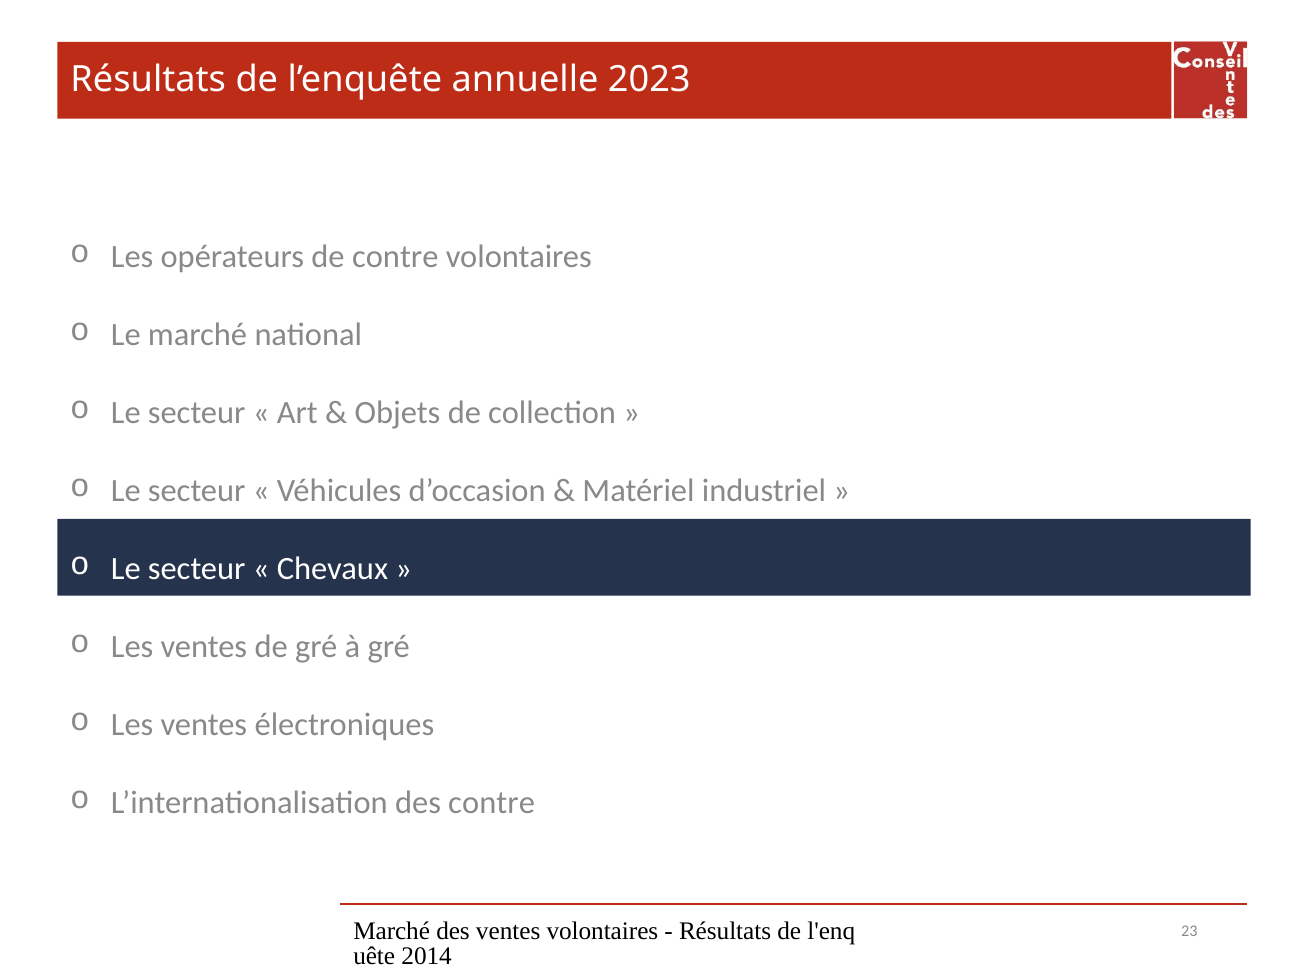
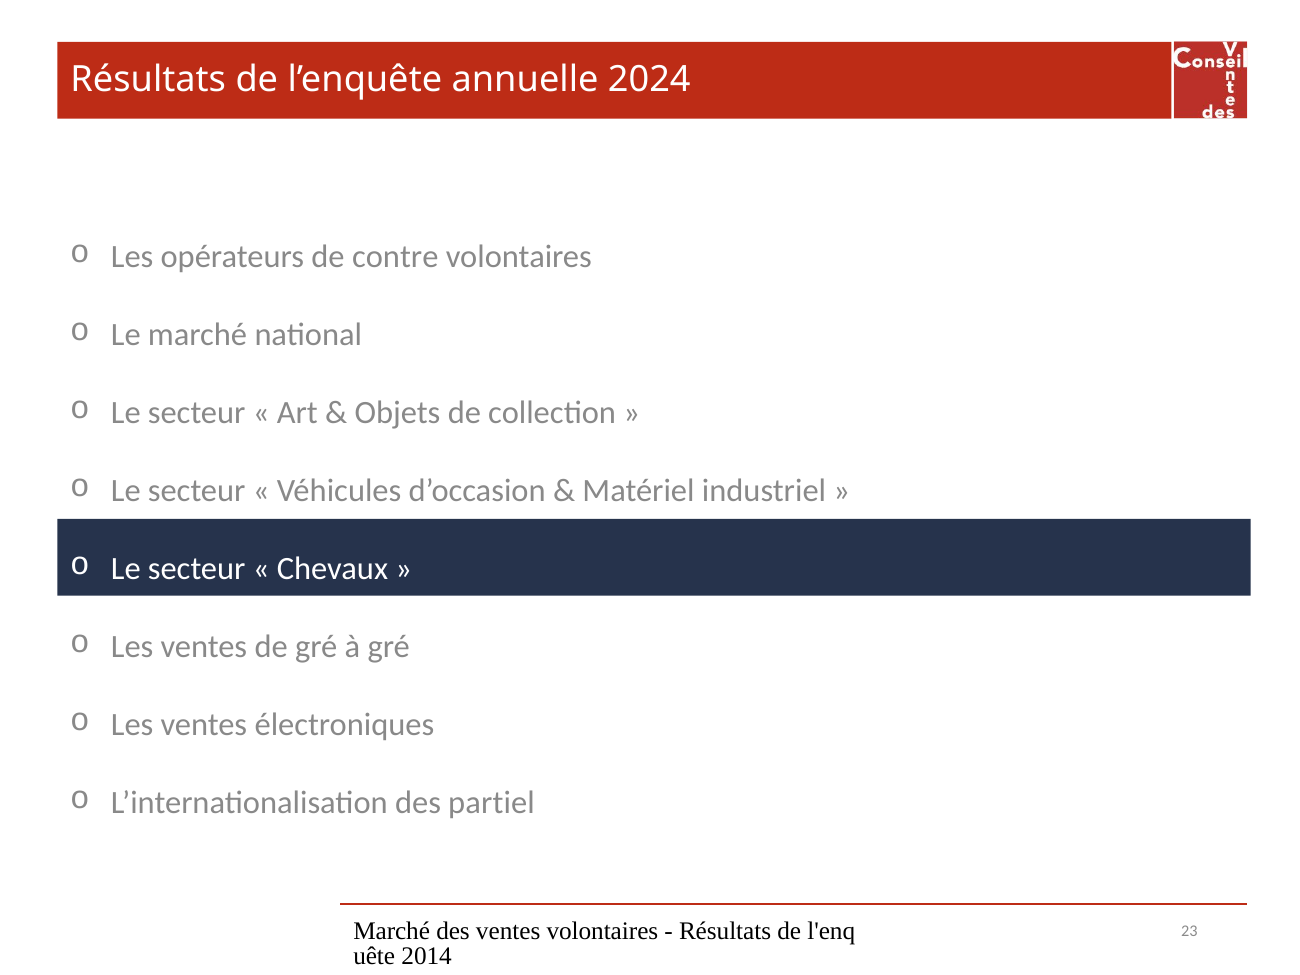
2023: 2023 -> 2024
des contre: contre -> partiel
